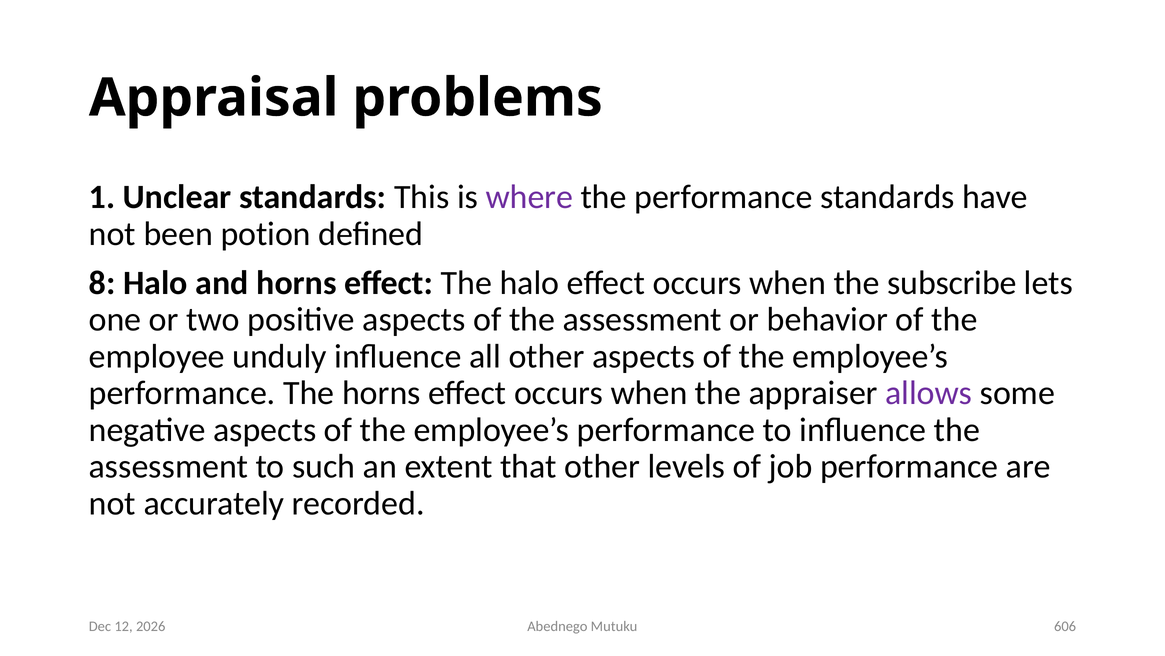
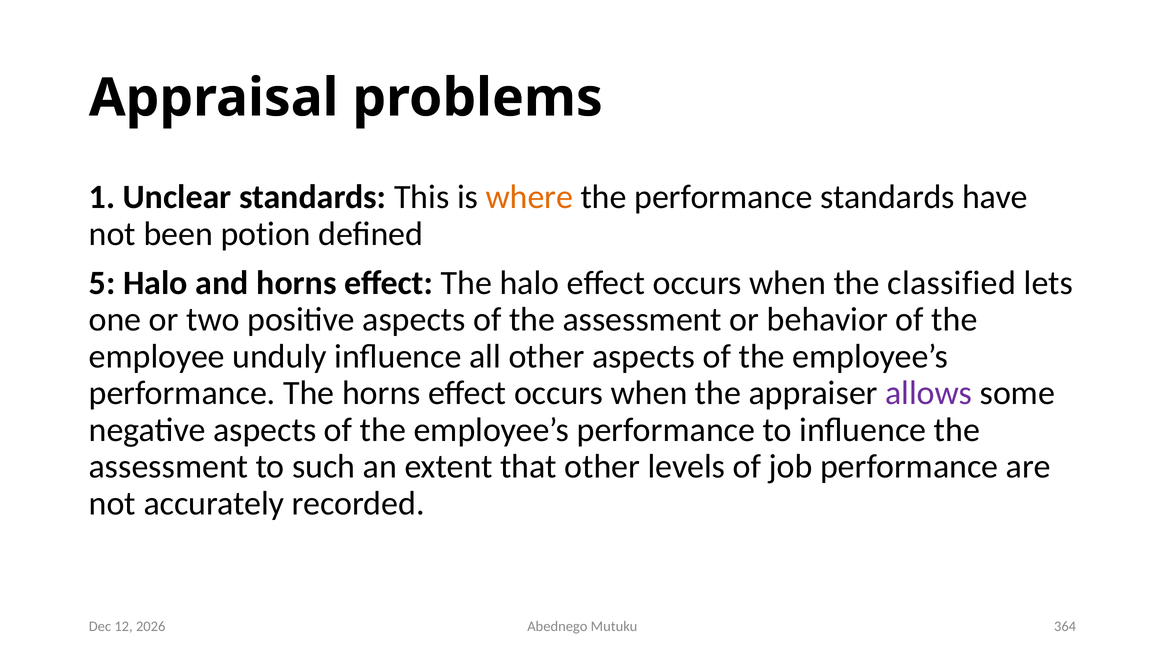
where colour: purple -> orange
8: 8 -> 5
subscribe: subscribe -> classified
606: 606 -> 364
